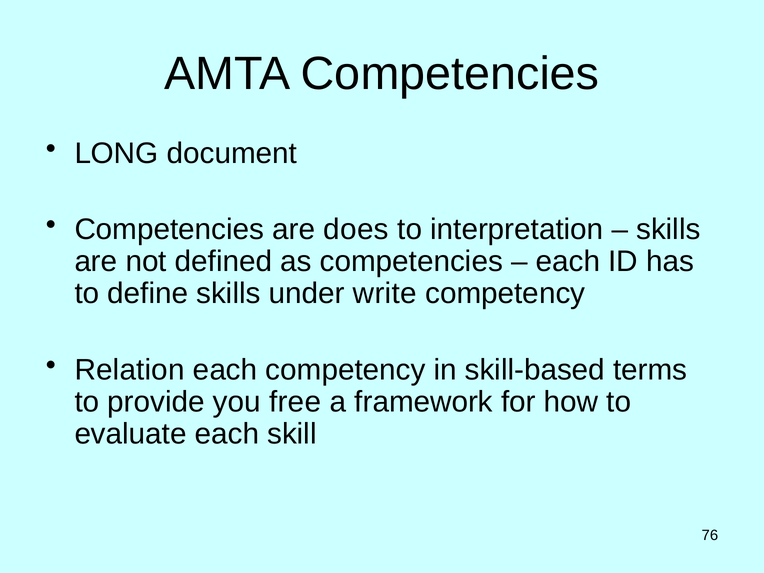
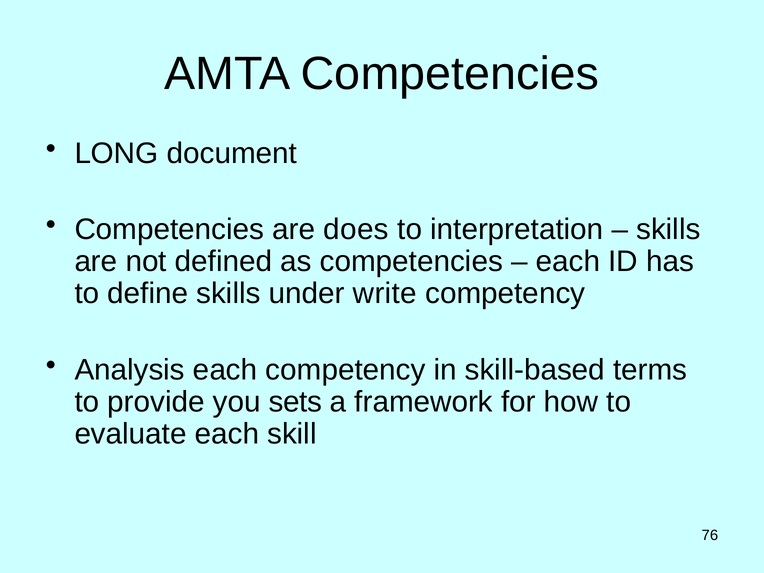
Relation: Relation -> Analysis
free: free -> sets
